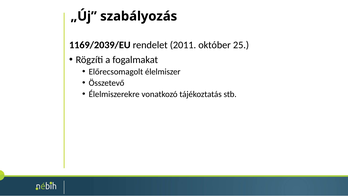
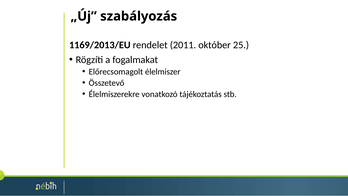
1169/2039/EU: 1169/2039/EU -> 1169/2013/EU
